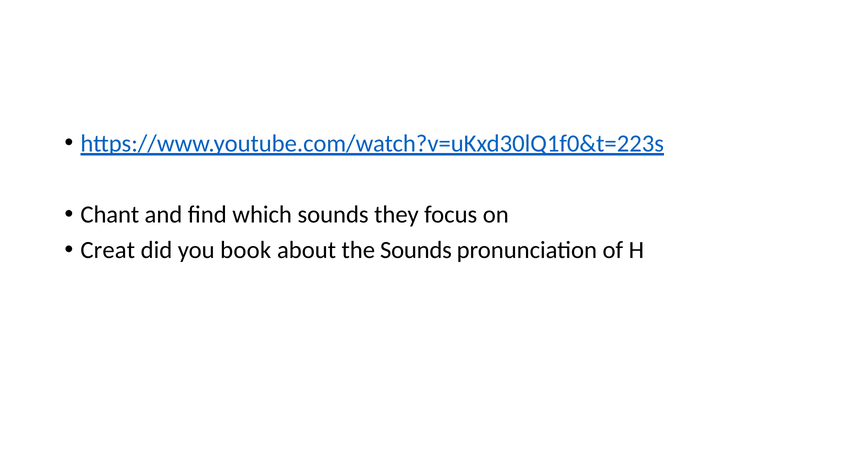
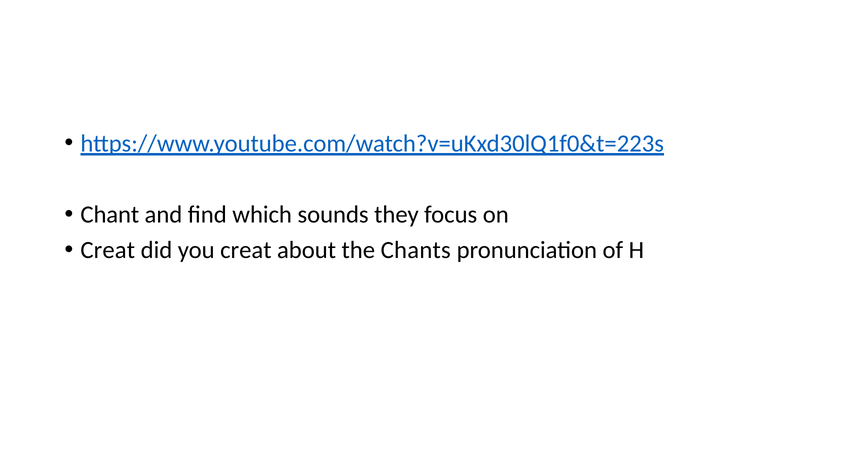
you book: book -> creat
the Sounds: Sounds -> Chants
